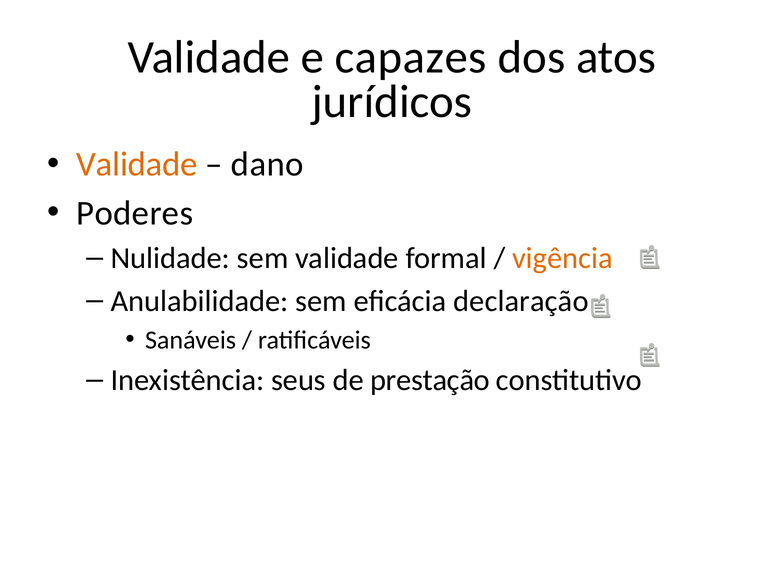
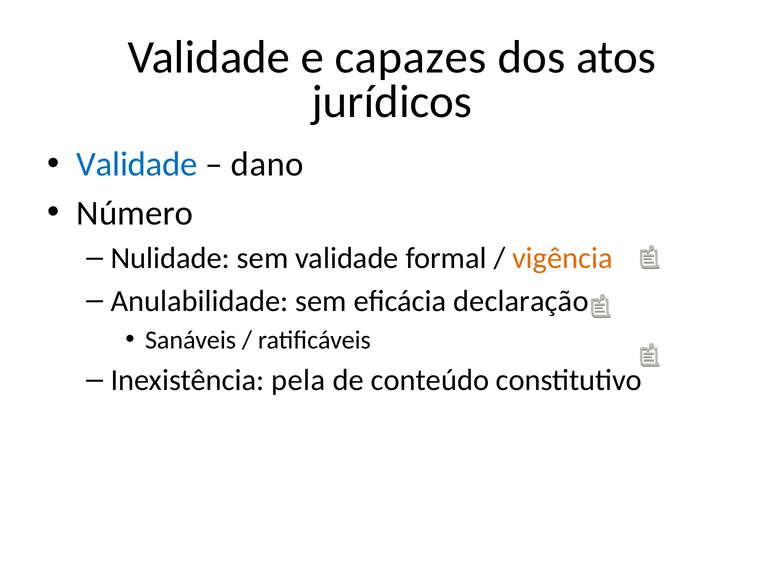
Validade at (137, 164) colour: orange -> blue
Poderes: Poderes -> Número
seus: seus -> pela
prestação: prestação -> conteúdo
